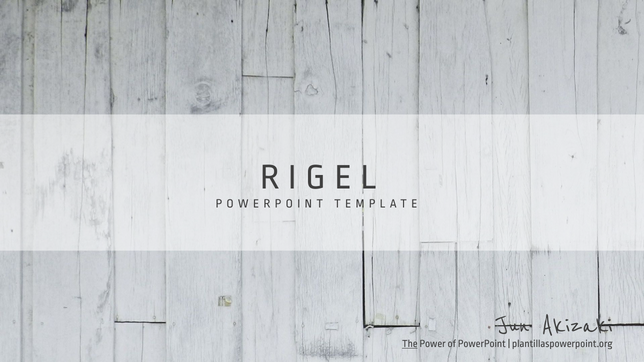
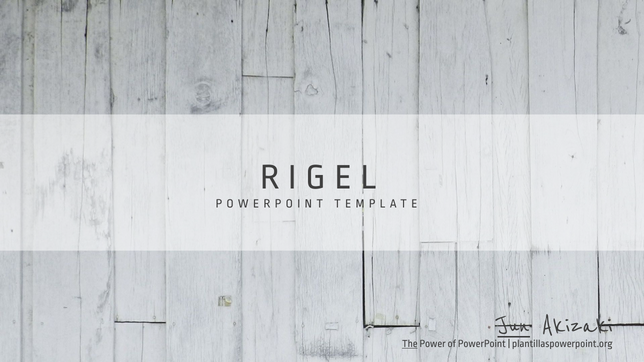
Jun underline: none -> present
